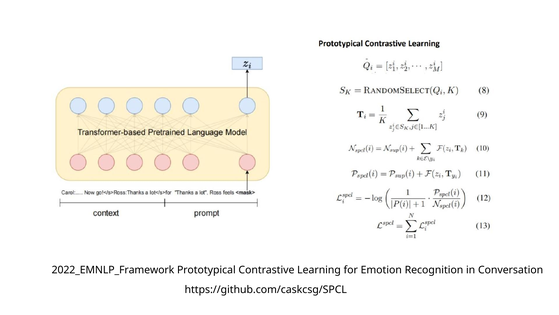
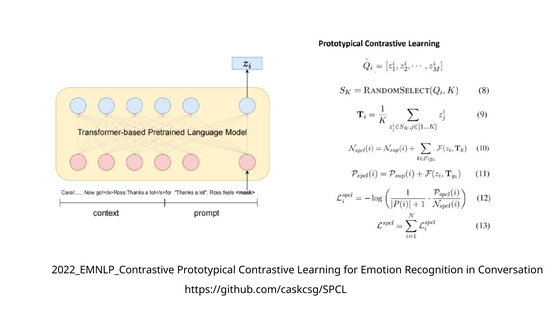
2022_EMNLP_Framework: 2022_EMNLP_Framework -> 2022_EMNLP_Contrastive
